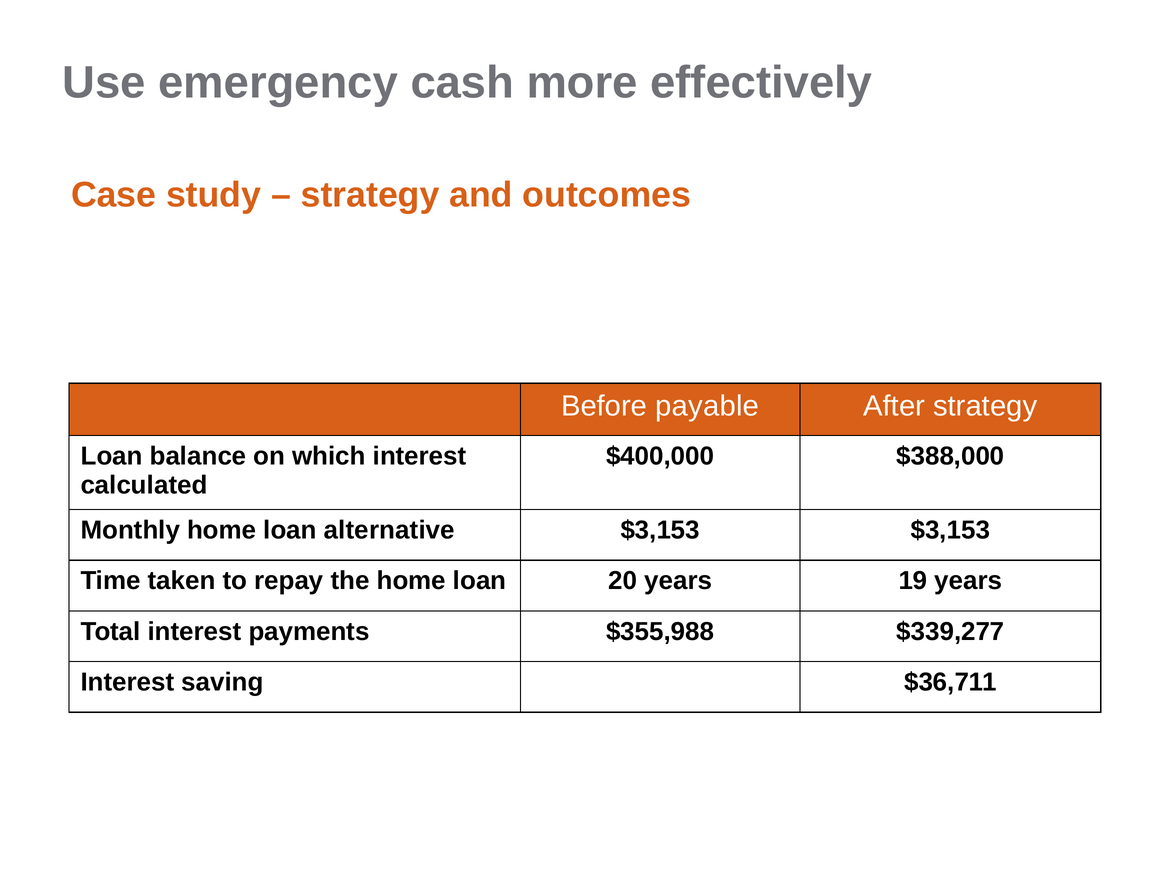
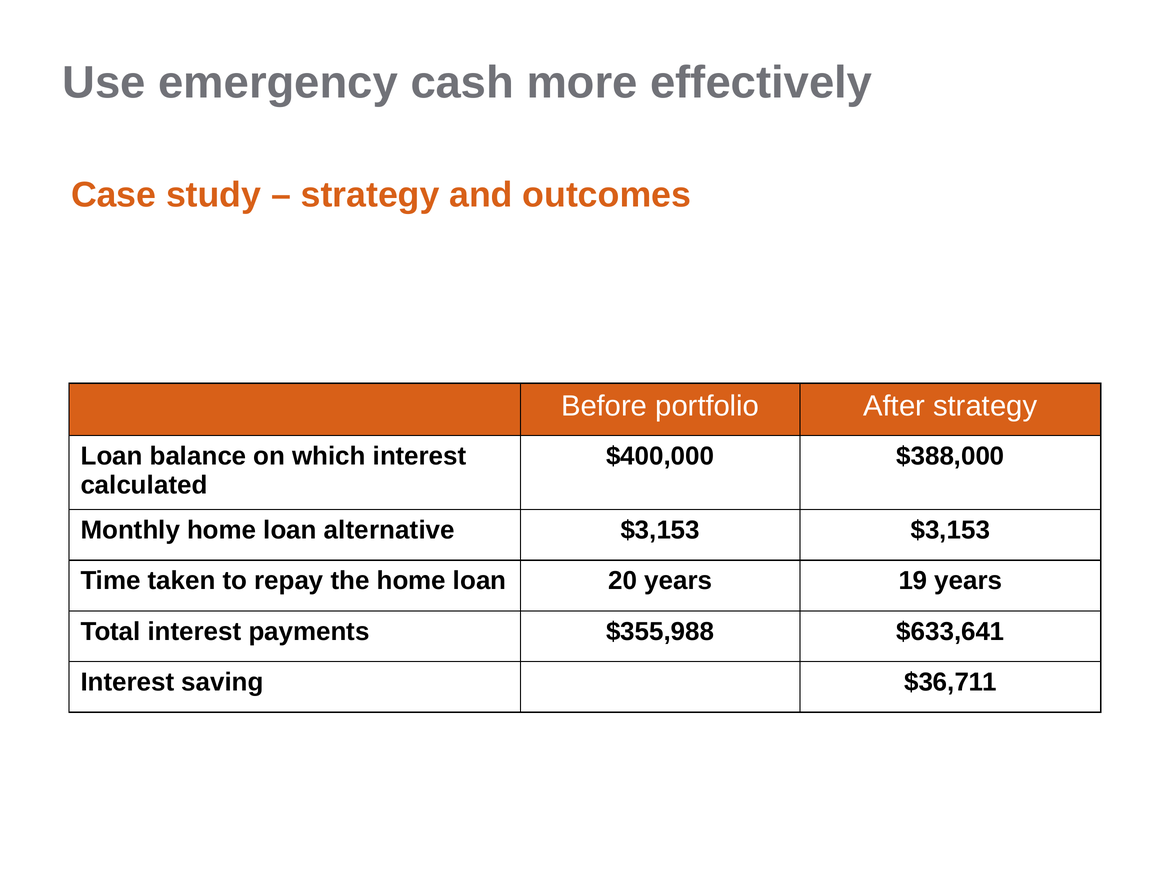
payable: payable -> portfolio
$339,277: $339,277 -> $633,641
